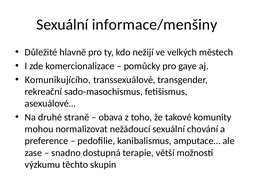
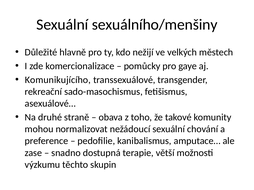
informace/menšiny: informace/menšiny -> sexuálního/menšiny
